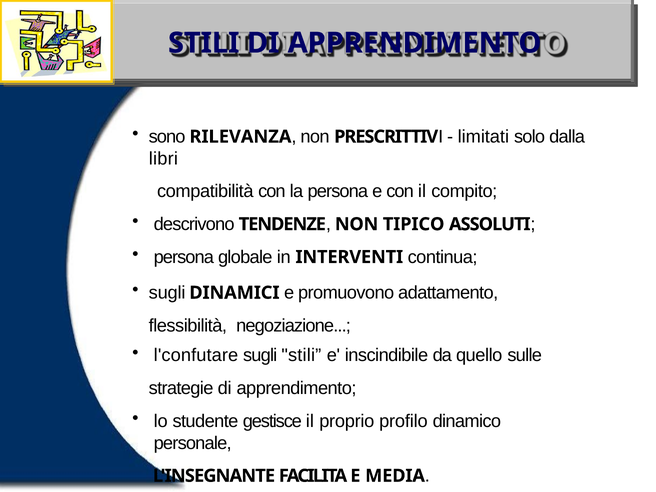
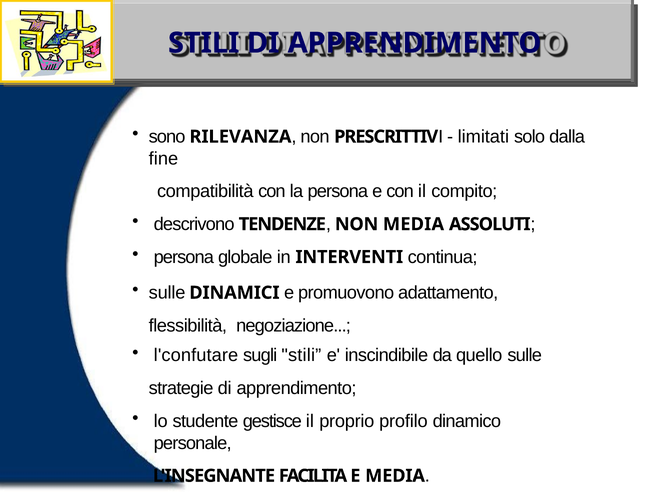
libri: libri -> fine
NON TIPICO: TIPICO -> MEDIA
sugli at (167, 293): sugli -> sulle
